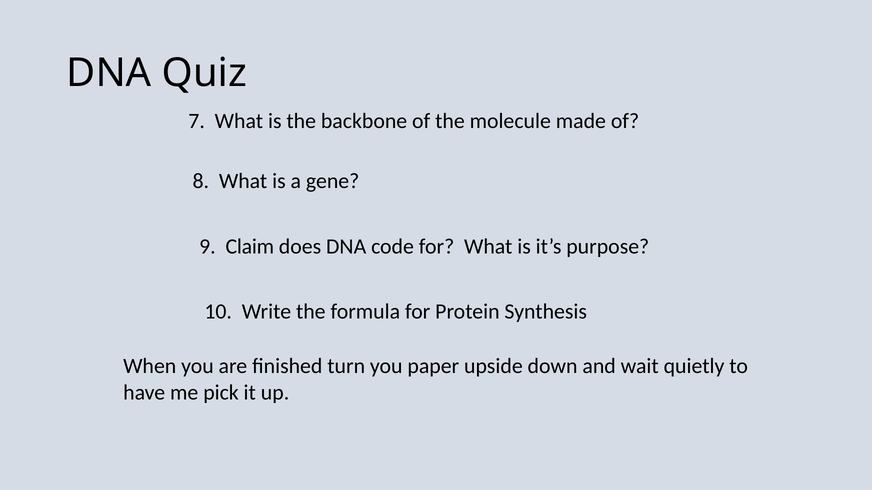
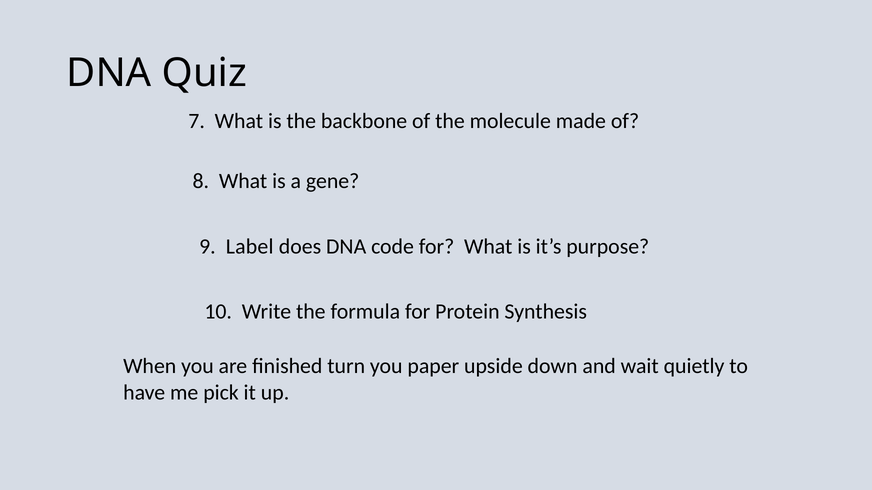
Claim: Claim -> Label
